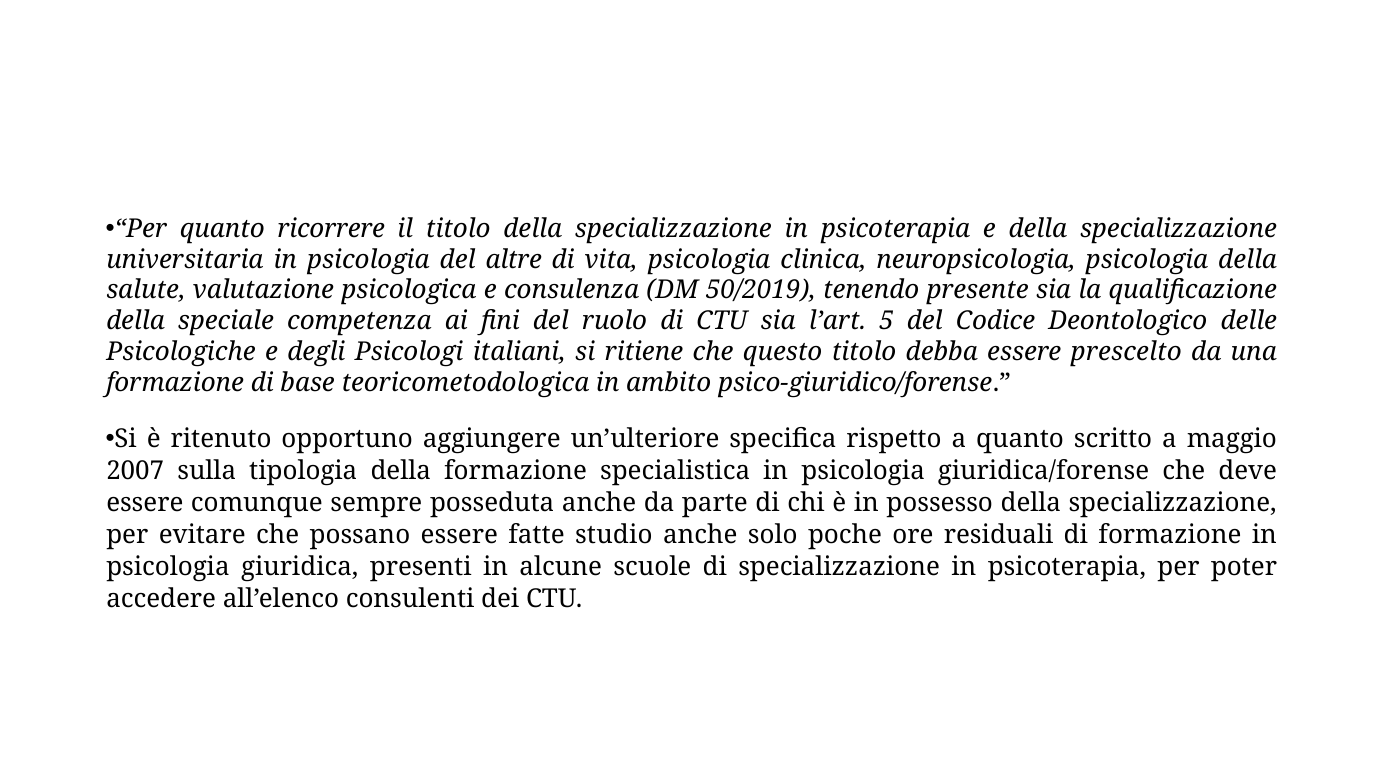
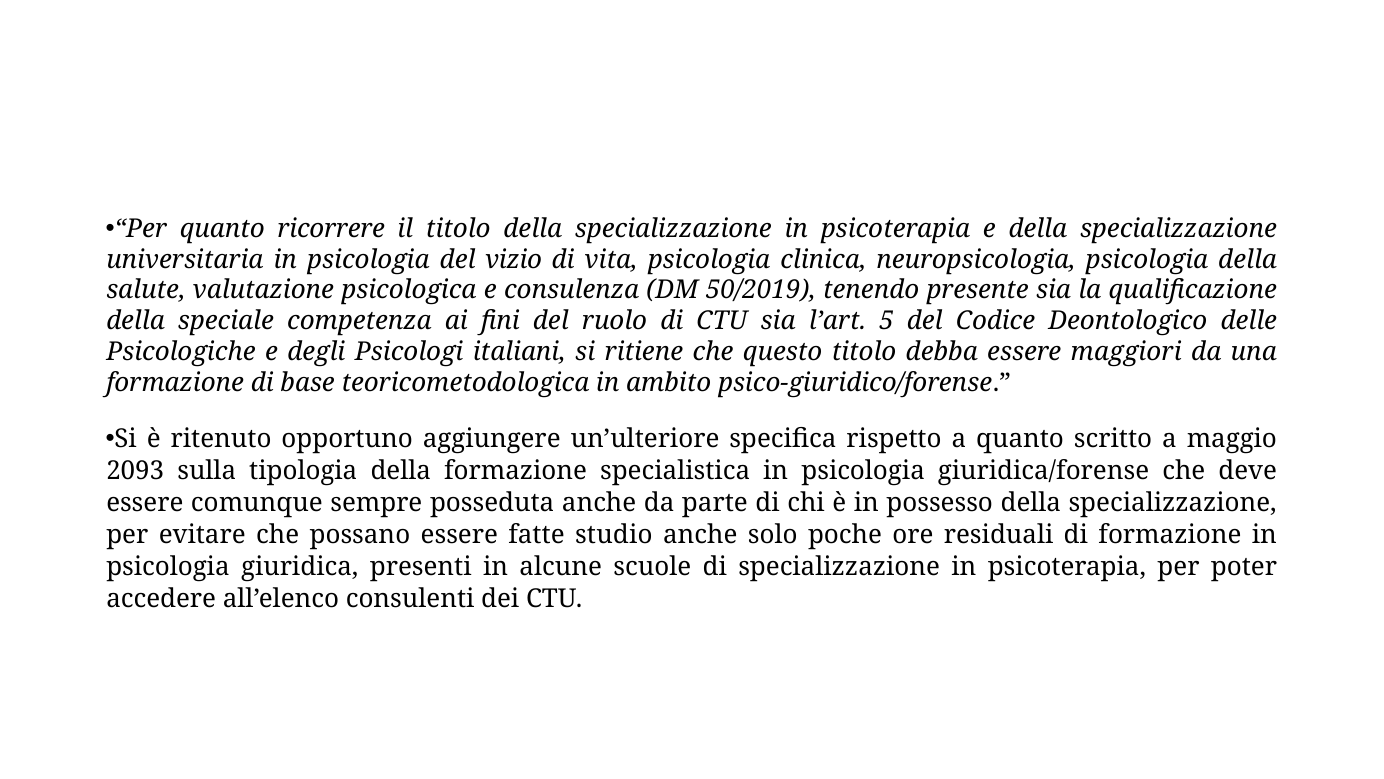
altre: altre -> vizio
prescelto: prescelto -> maggiori
2007: 2007 -> 2093
